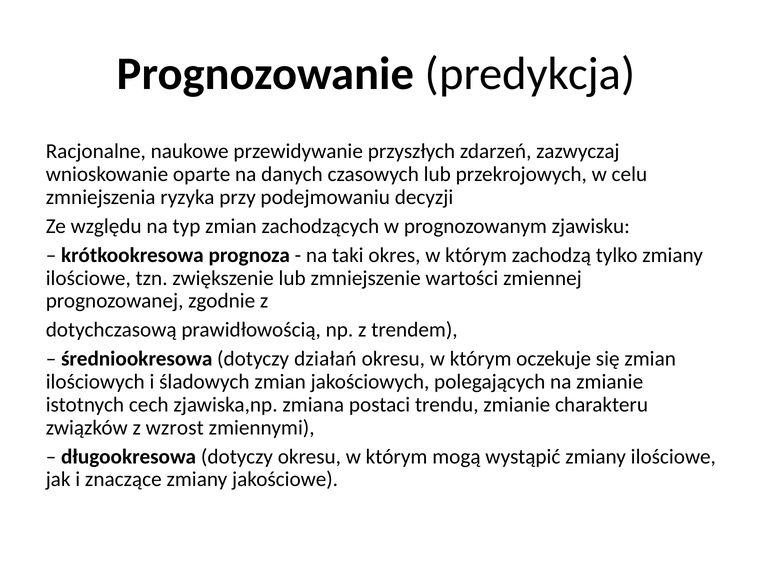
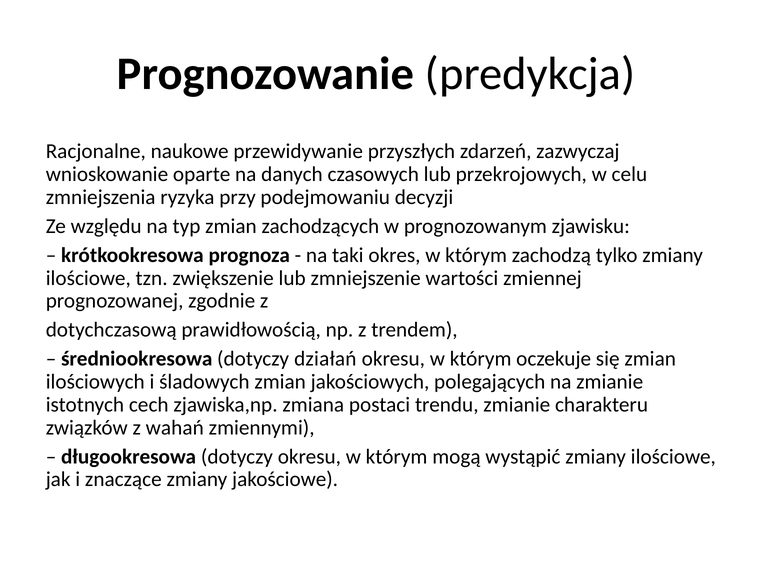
wzrost: wzrost -> wahań
